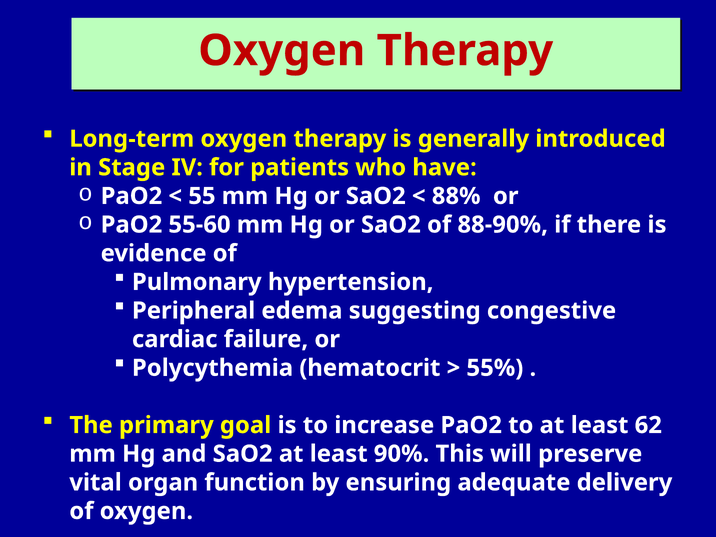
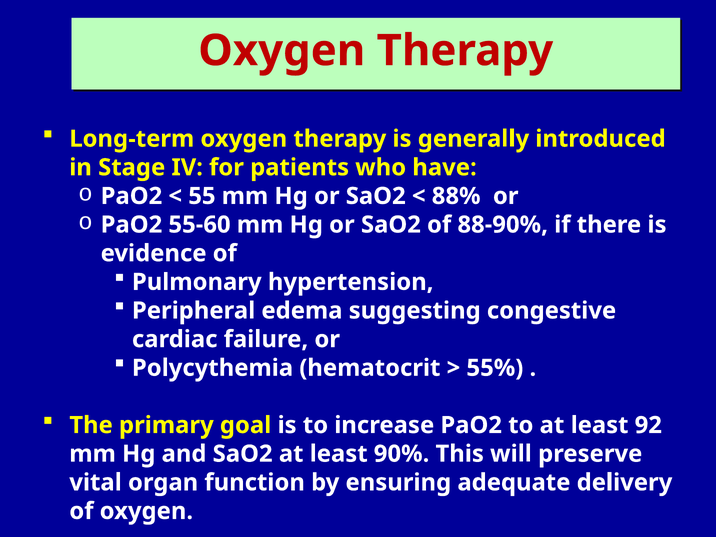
62: 62 -> 92
